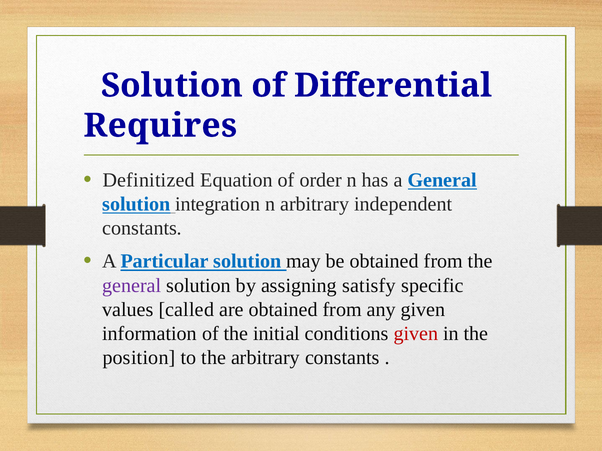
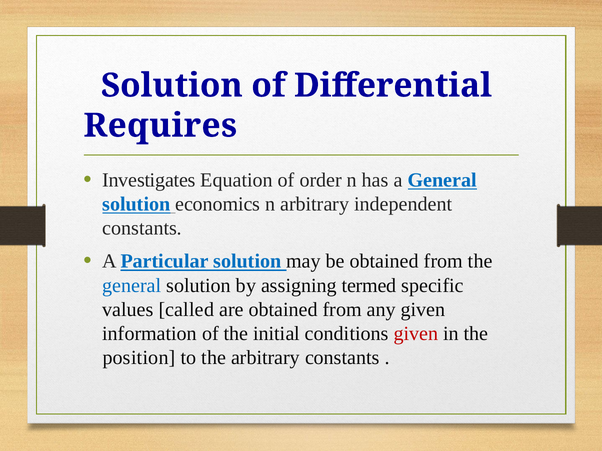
Definitized: Definitized -> Investigates
integration: integration -> economics
general at (132, 286) colour: purple -> blue
satisfy: satisfy -> termed
